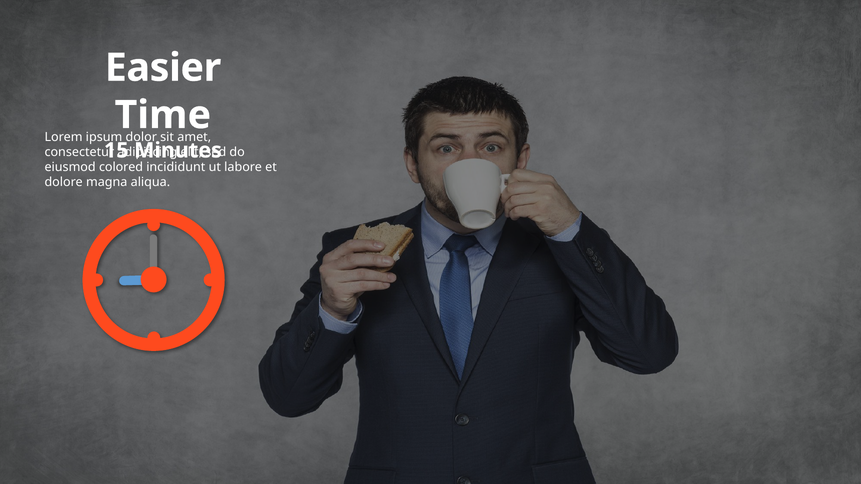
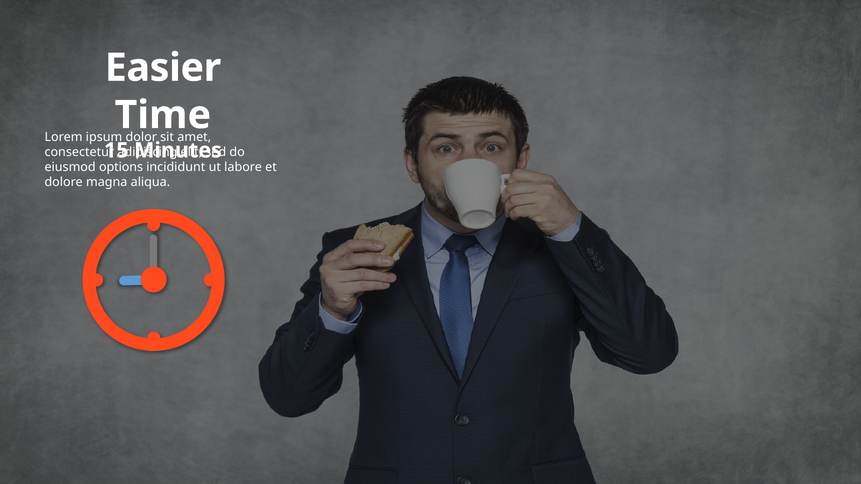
colored: colored -> options
